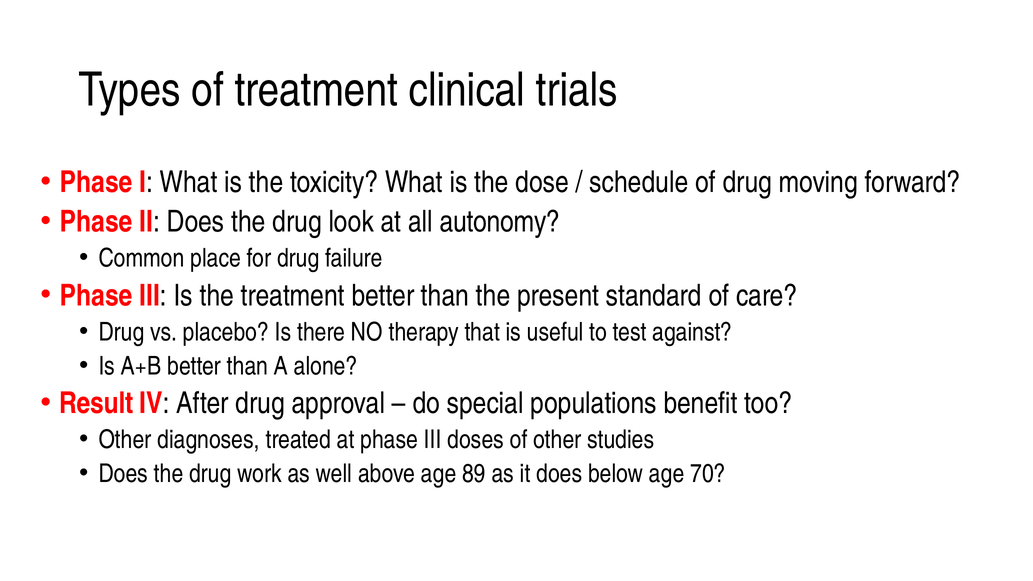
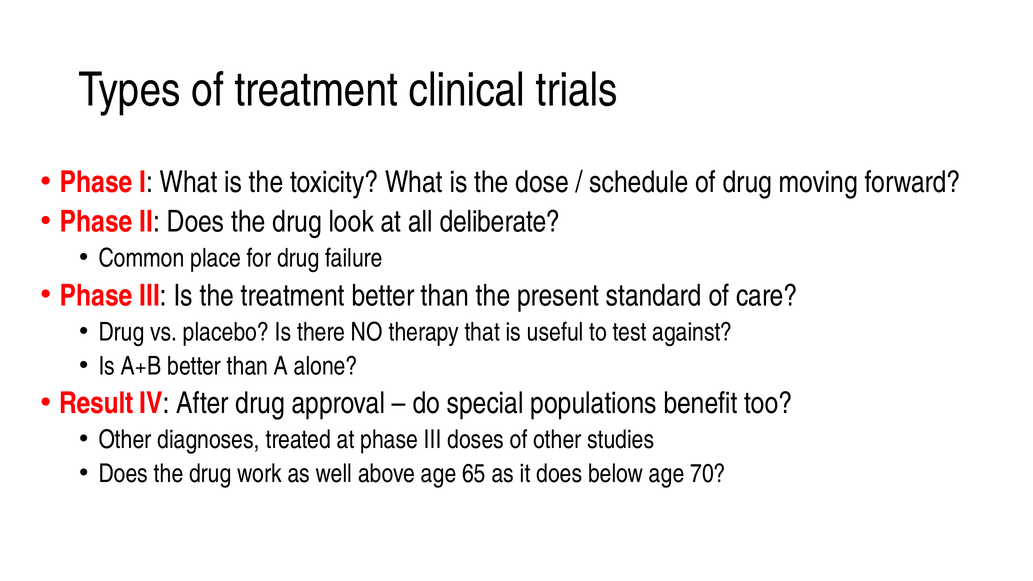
autonomy: autonomy -> deliberate
89: 89 -> 65
